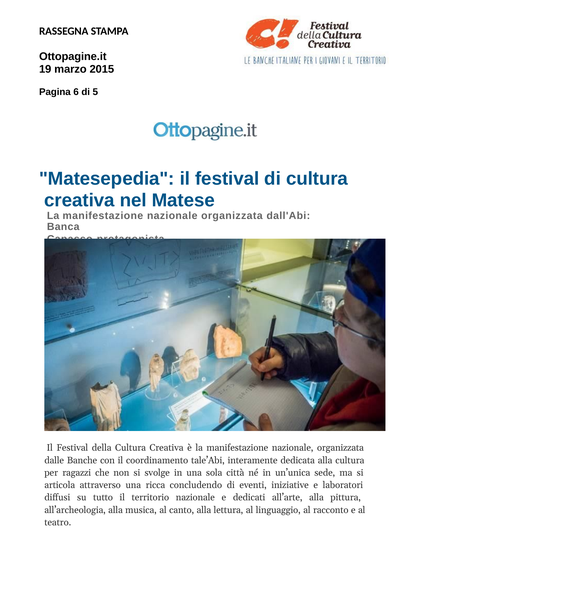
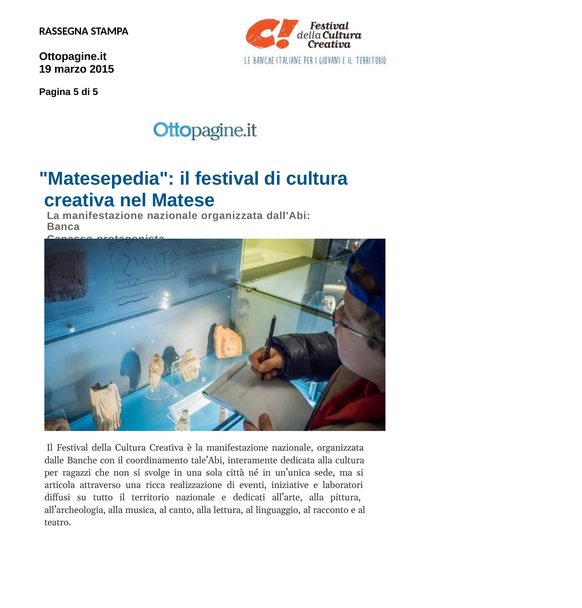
Pagina 6: 6 -> 5
concludendo: concludendo -> realizzazione
